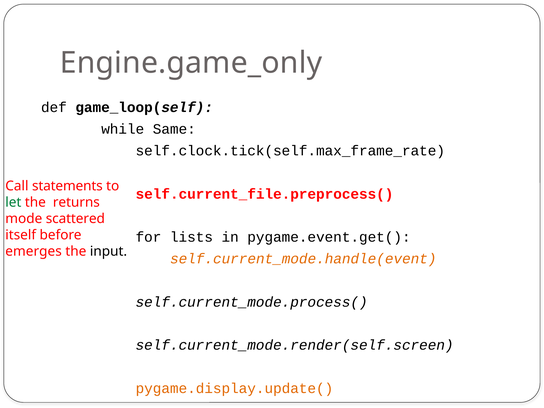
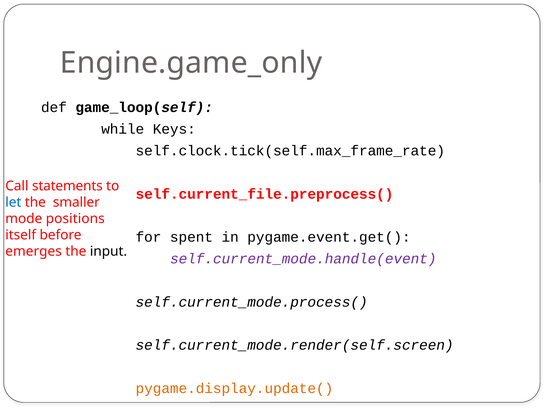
Same: Same -> Keys
let colour: green -> blue
returns: returns -> smaller
scattered: scattered -> positions
lists: lists -> spent
self.current_mode.handle(event colour: orange -> purple
